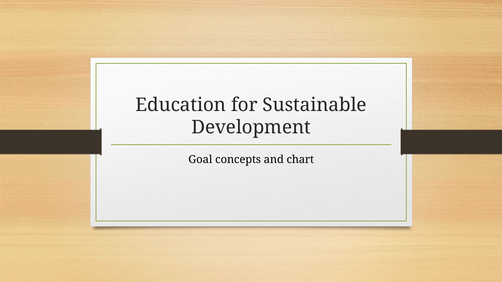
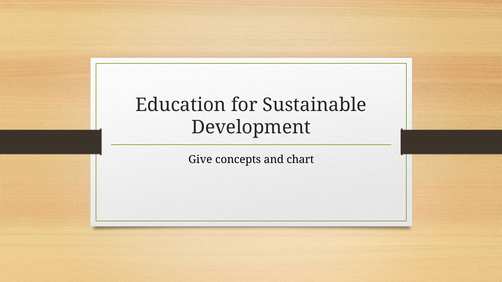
Goal: Goal -> Give
